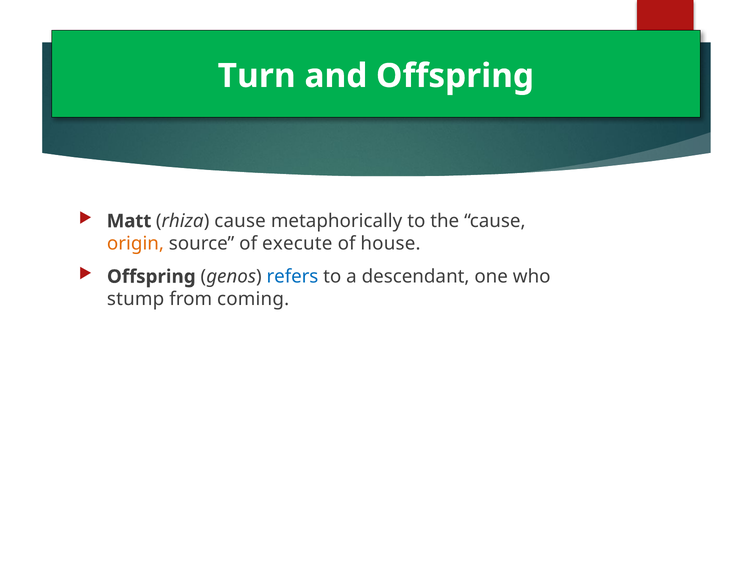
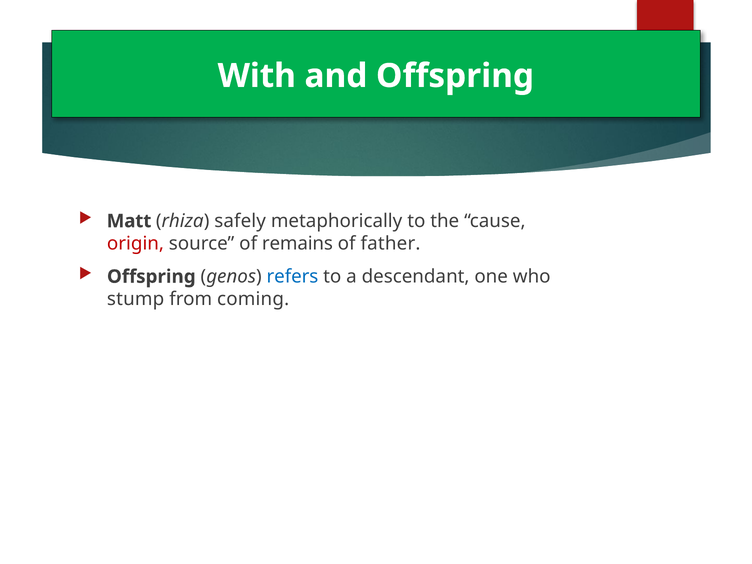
Turn: Turn -> With
rhiza cause: cause -> safely
origin colour: orange -> red
execute: execute -> remains
house: house -> father
